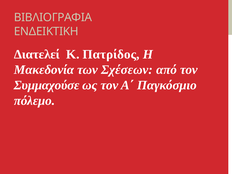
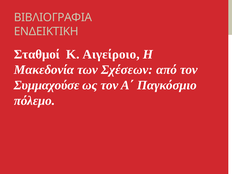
Διατελεί: Διατελεί -> Σταθμοί
Πατρίδος: Πατρίδος -> Αιγείροιο
